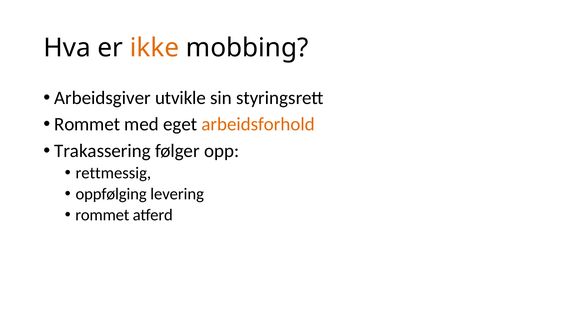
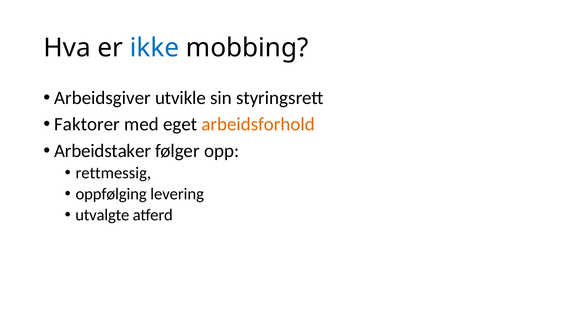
ikke colour: orange -> blue
Rommet at (87, 124): Rommet -> Faktorer
Trakassering: Trakassering -> Arbeidstaker
rommet at (102, 215): rommet -> utvalgte
